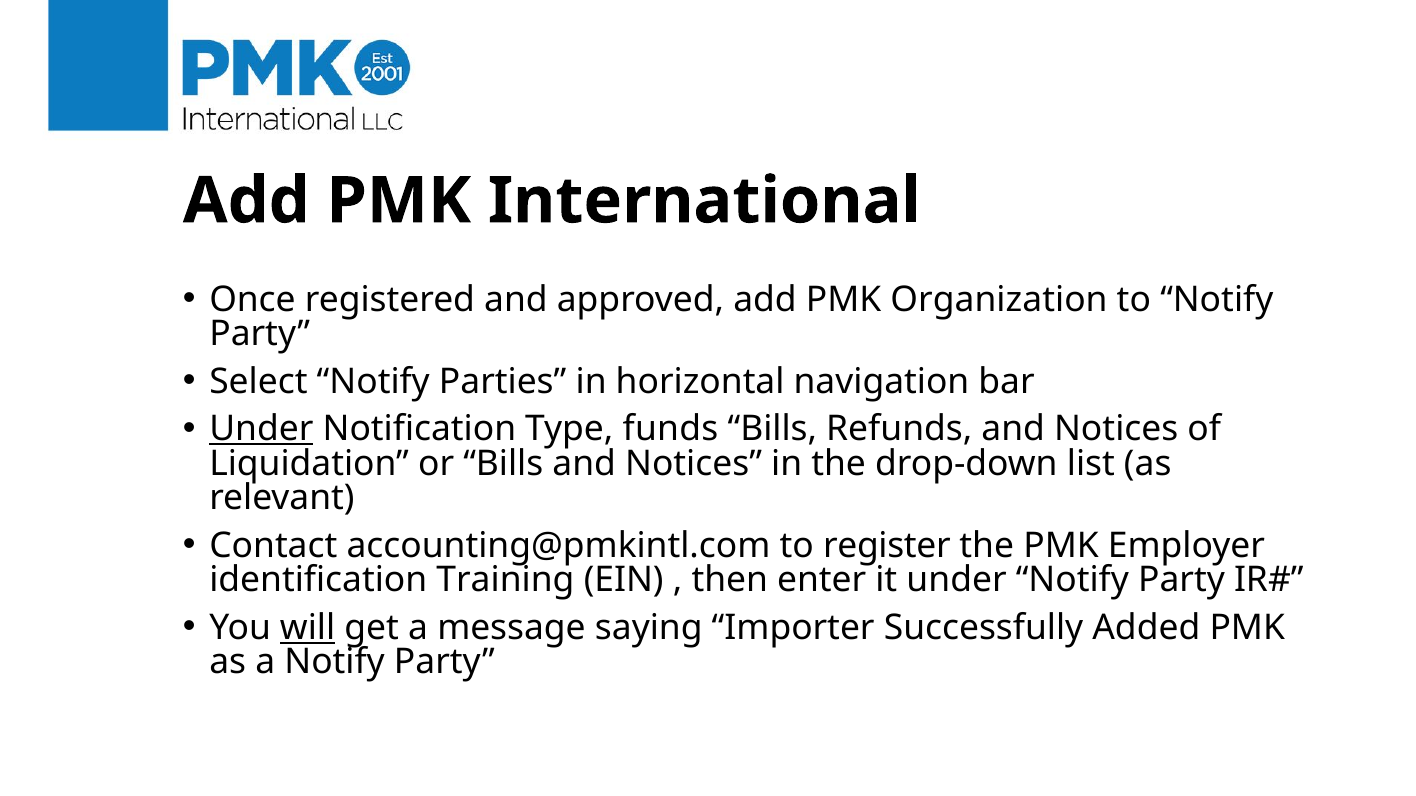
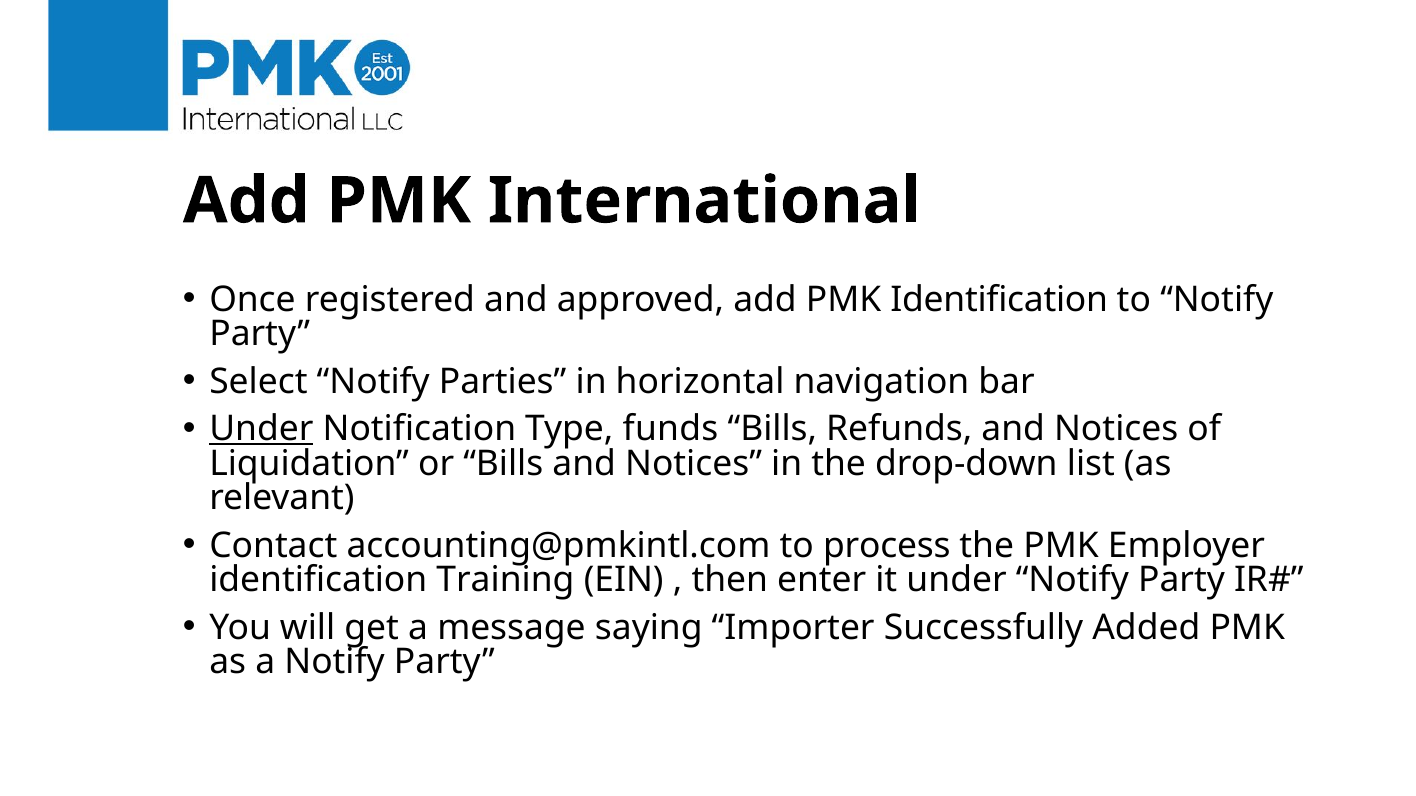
PMK Organization: Organization -> Identification
register: register -> process
will underline: present -> none
